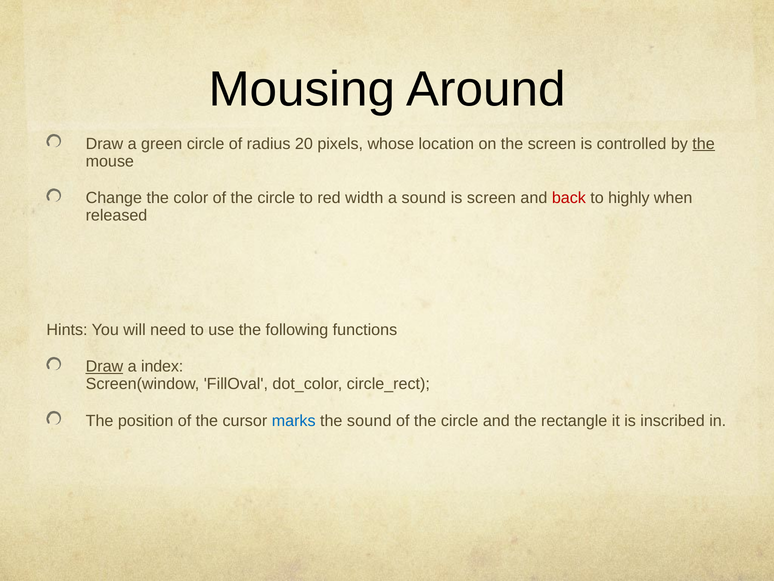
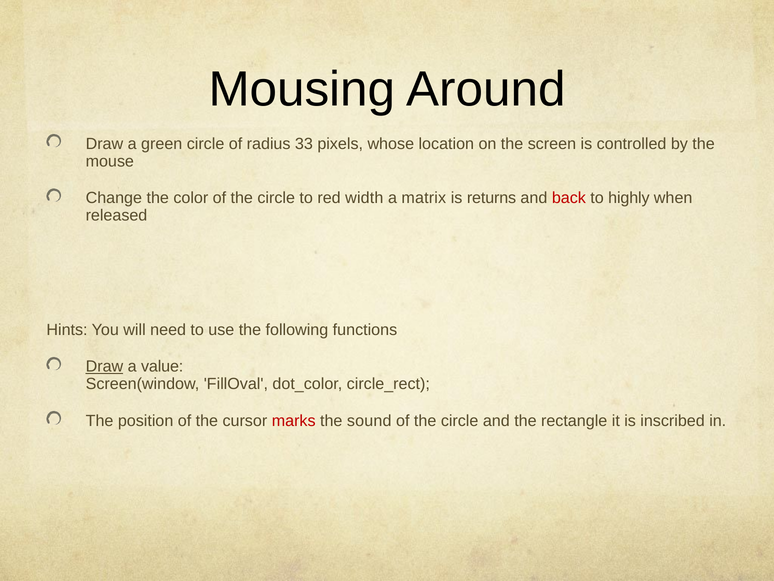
20: 20 -> 33
the at (704, 144) underline: present -> none
a sound: sound -> matrix
is screen: screen -> returns
index: index -> value
marks colour: blue -> red
